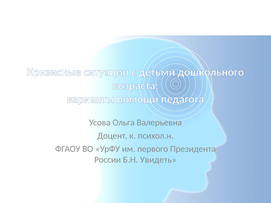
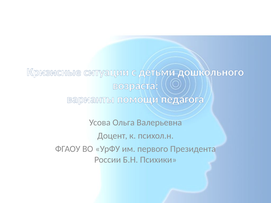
Увидеть: Увидеть -> Психики
